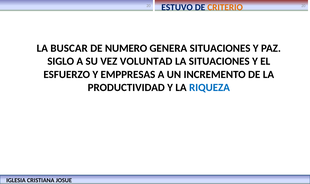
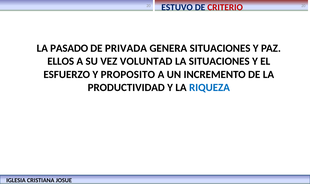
CRITERIO colour: orange -> red
BUSCAR: BUSCAR -> PASADO
NUMERO: NUMERO -> PRIVADA
SIGLO: SIGLO -> ELLOS
EMPPRESAS: EMPPRESAS -> PROPOSITO
